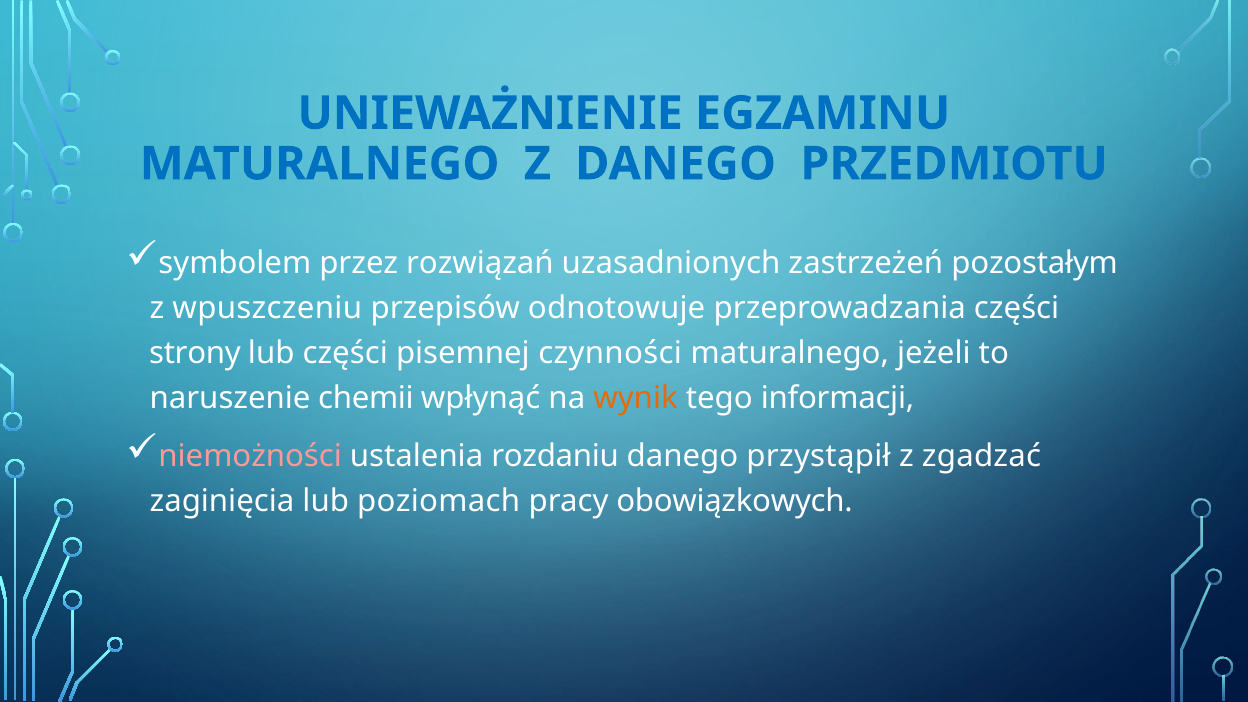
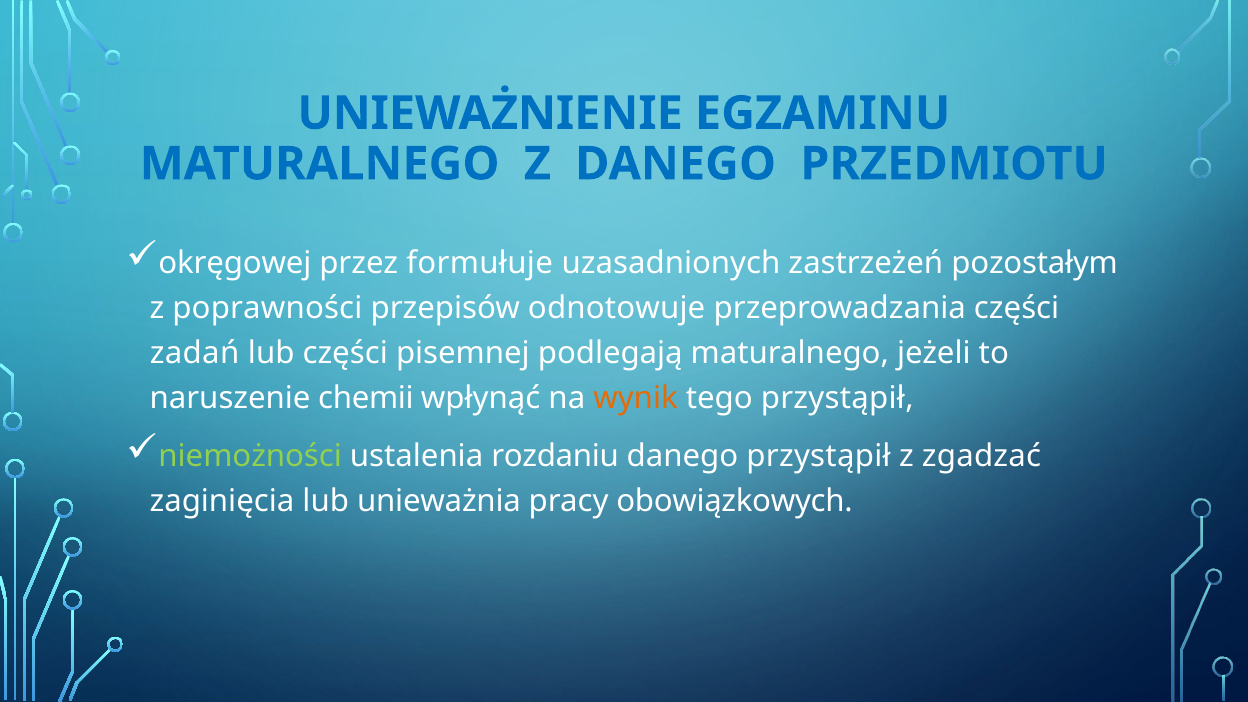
symbolem: symbolem -> okręgowej
rozwiązań: rozwiązań -> formułuje
wpuszczeniu: wpuszczeniu -> poprawności
strony: strony -> zadań
czynności: czynności -> podlegają
tego informacji: informacji -> przystąpił
niemożności colour: pink -> light green
poziomach: poziomach -> unieważnia
